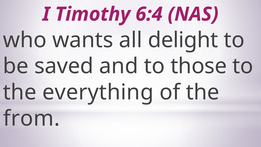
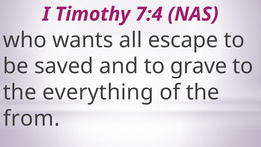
6:4: 6:4 -> 7:4
delight: delight -> escape
those: those -> grave
